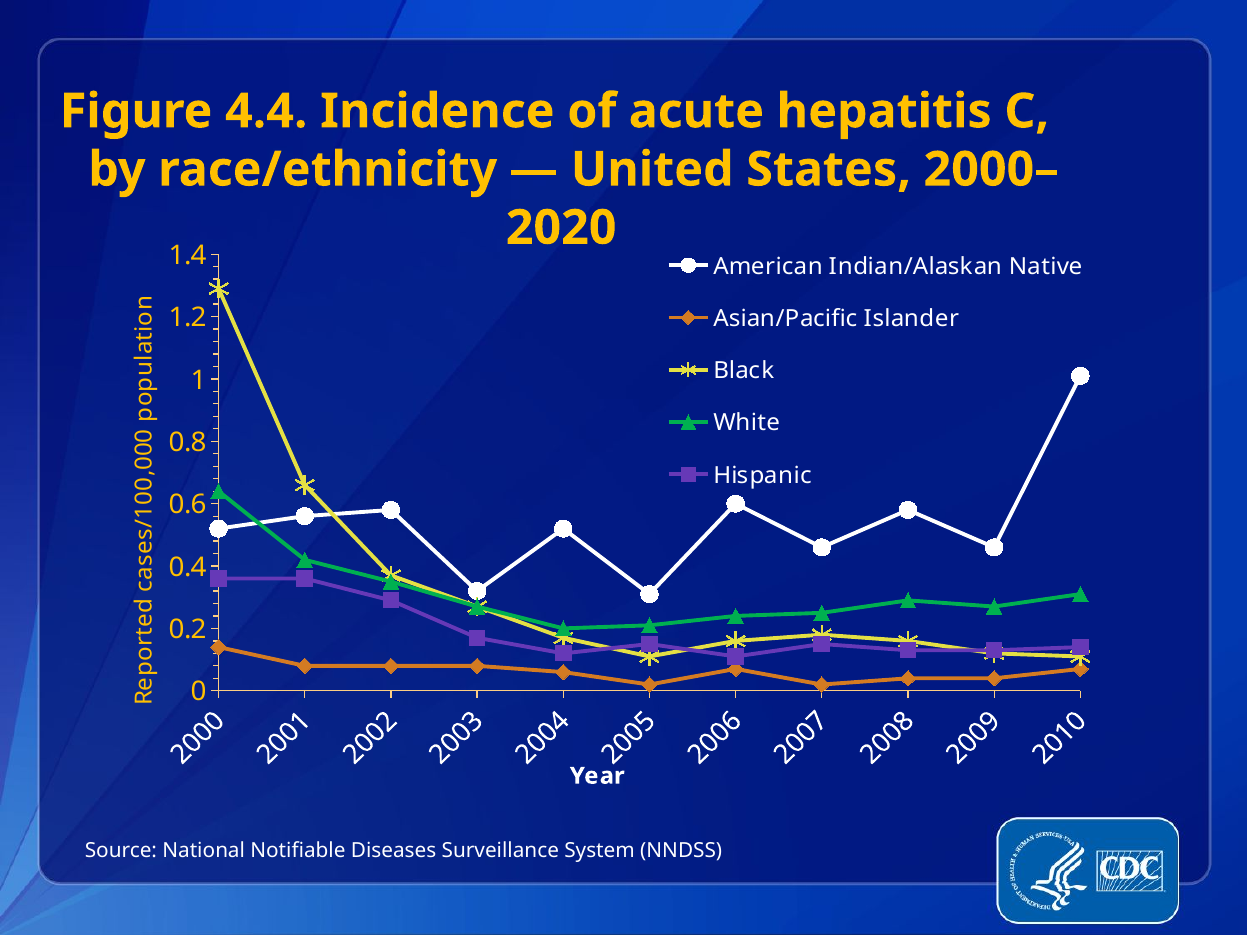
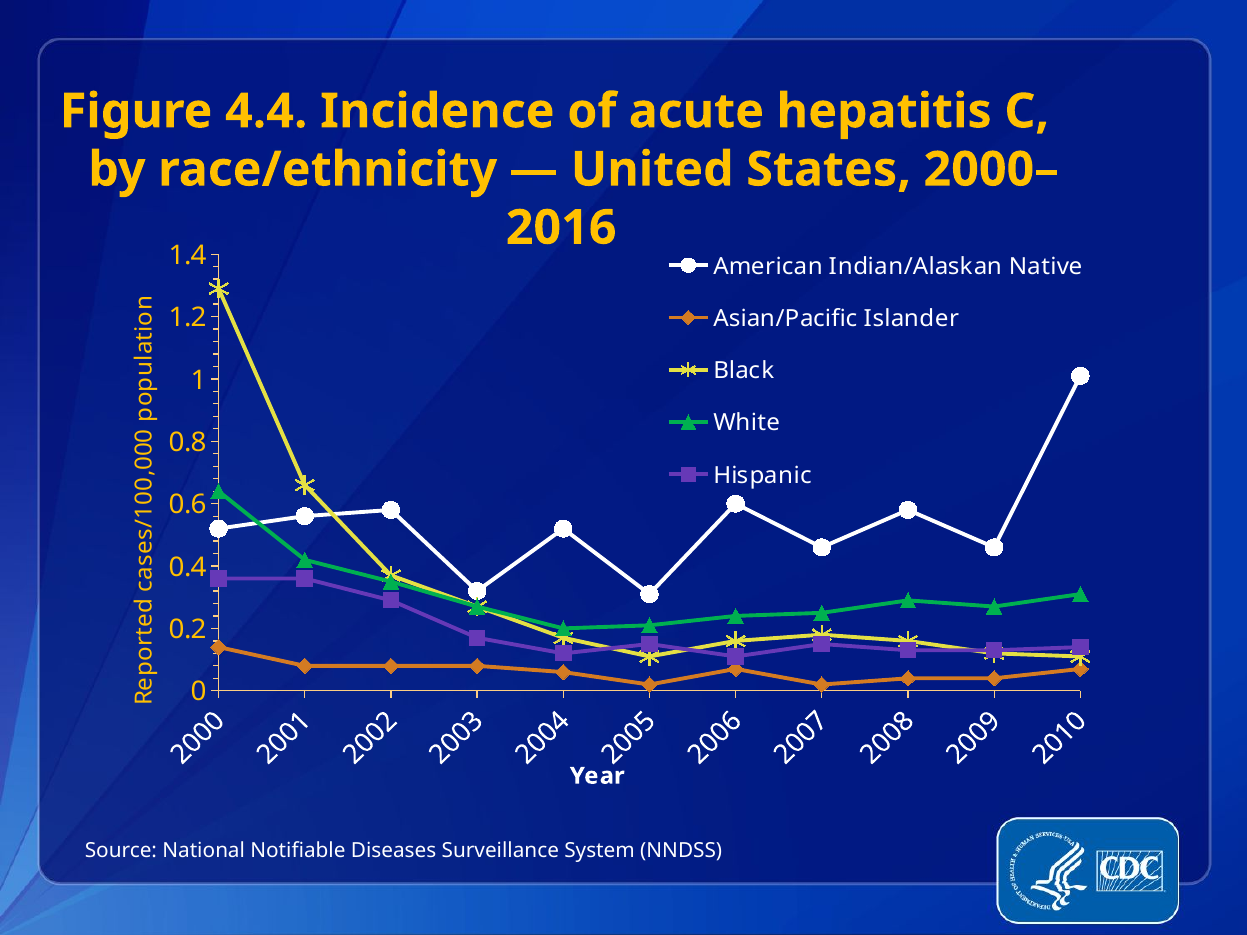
2020: 2020 -> 2016
